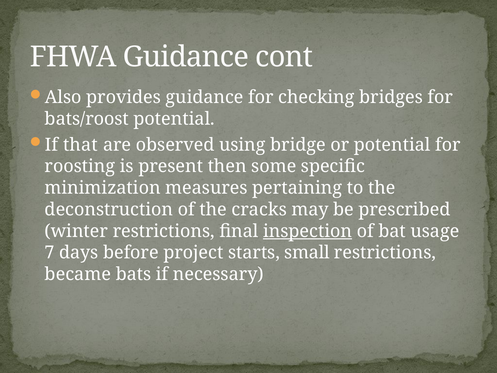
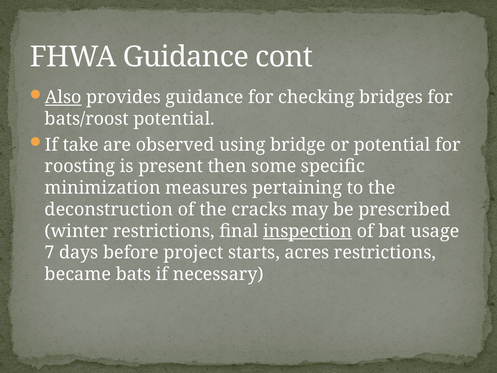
Also underline: none -> present
that: that -> take
small: small -> acres
